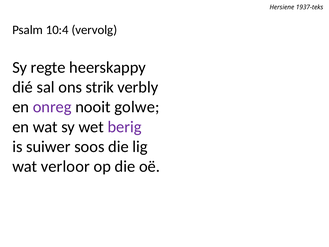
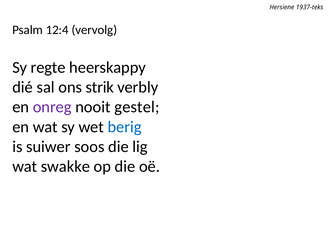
10:4: 10:4 -> 12:4
golwe: golwe -> gestel
berig colour: purple -> blue
verloor: verloor -> swakke
